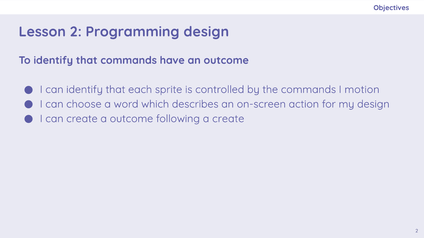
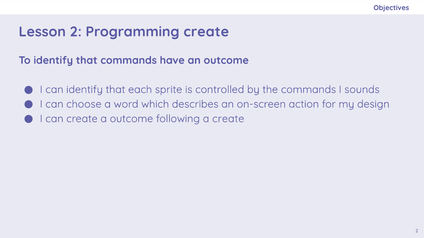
Programming design: design -> create
motion: motion -> sounds
